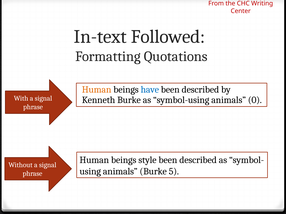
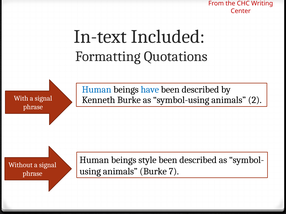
Followed: Followed -> Included
Human at (97, 90) colour: orange -> blue
0: 0 -> 2
5: 5 -> 7
